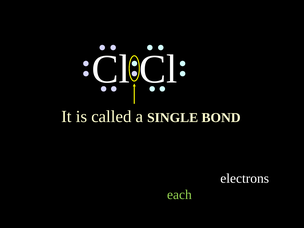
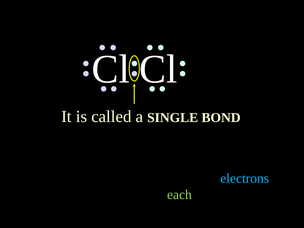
electrons colour: white -> light blue
